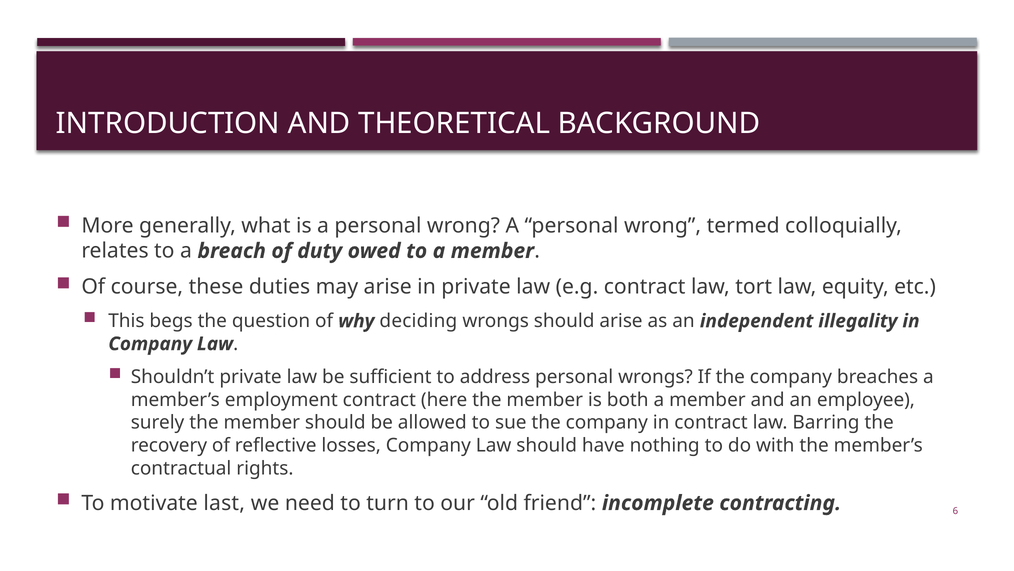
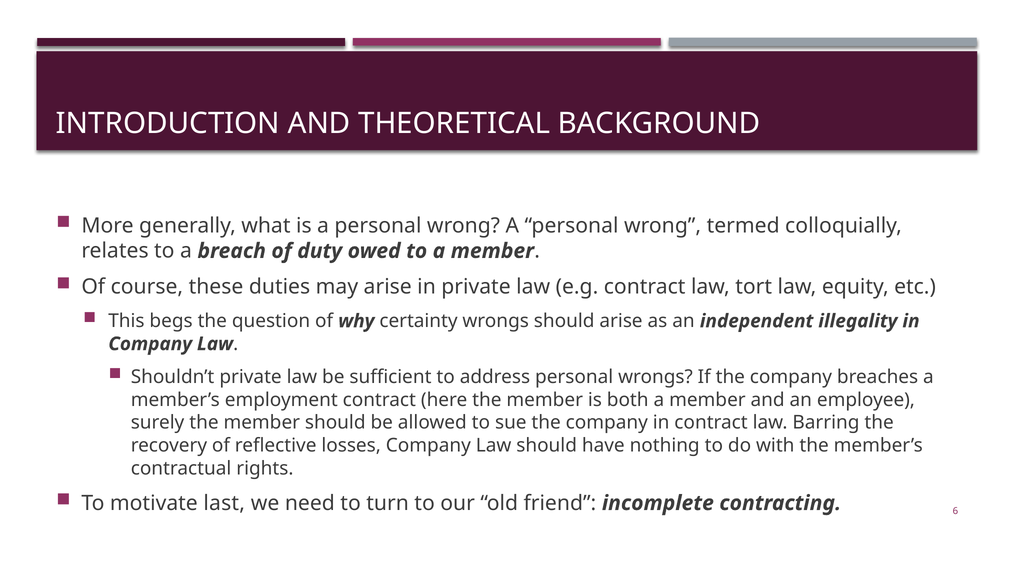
deciding: deciding -> certainty
